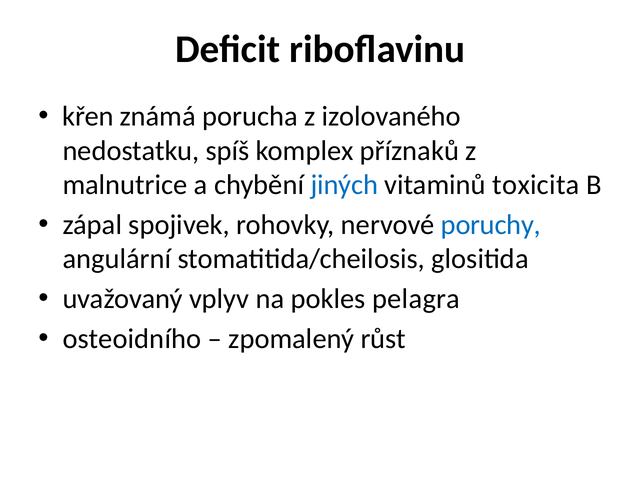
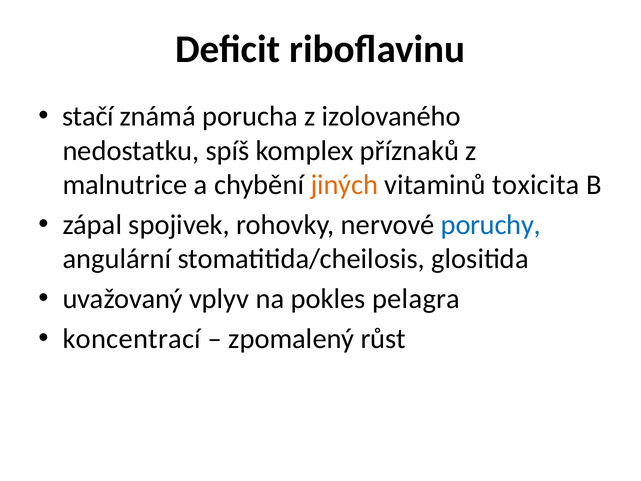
křen: křen -> stačí
jiných colour: blue -> orange
osteoidního: osteoidního -> koncentrací
